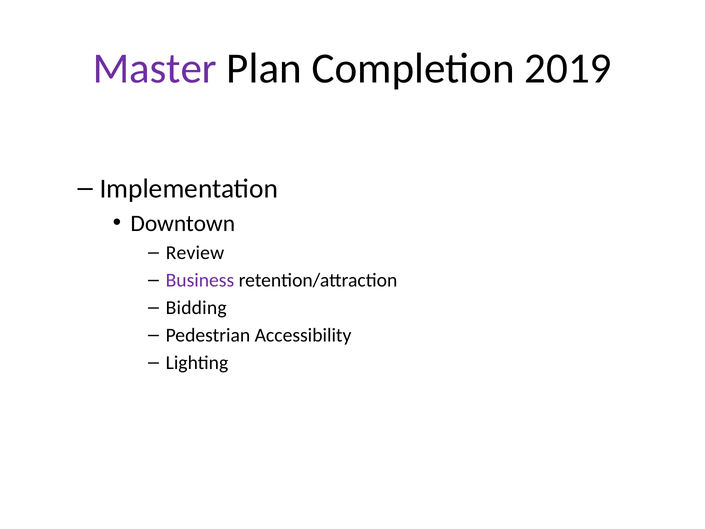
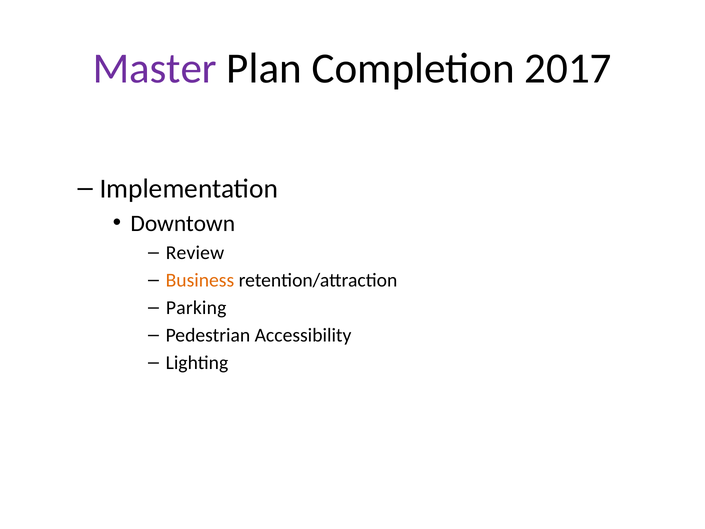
2019: 2019 -> 2017
Business colour: purple -> orange
Bidding: Bidding -> Parking
